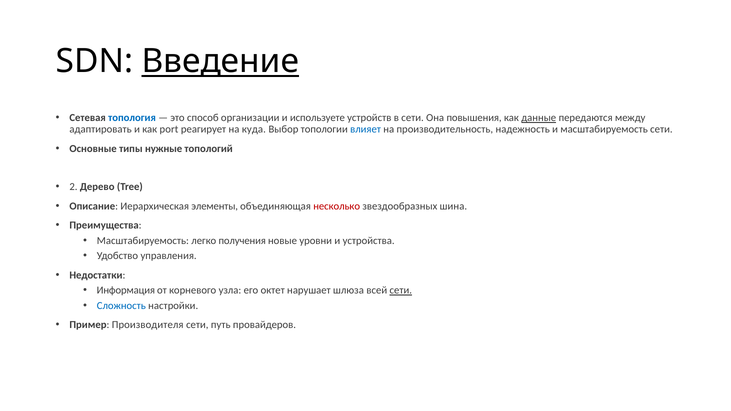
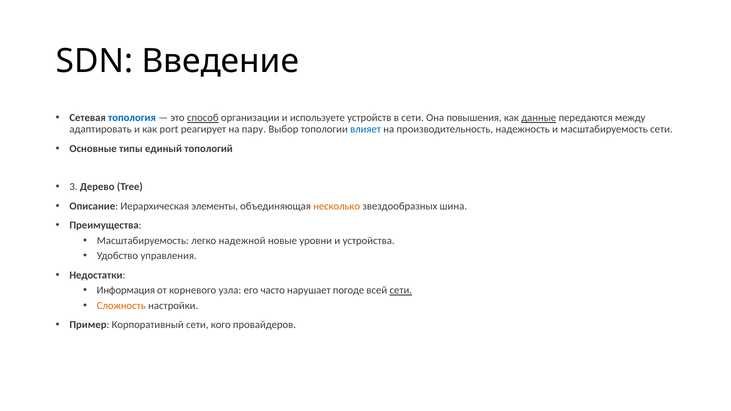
Введение underline: present -> none
способ underline: none -> present
куда: куда -> пару
нужные: нужные -> единый
2: 2 -> 3
несколько colour: red -> orange
получения: получения -> надежной
октет: октет -> часто
шлюза: шлюза -> погоде
Сложность colour: blue -> orange
Производителя: Производителя -> Корпоративный
путь: путь -> кого
